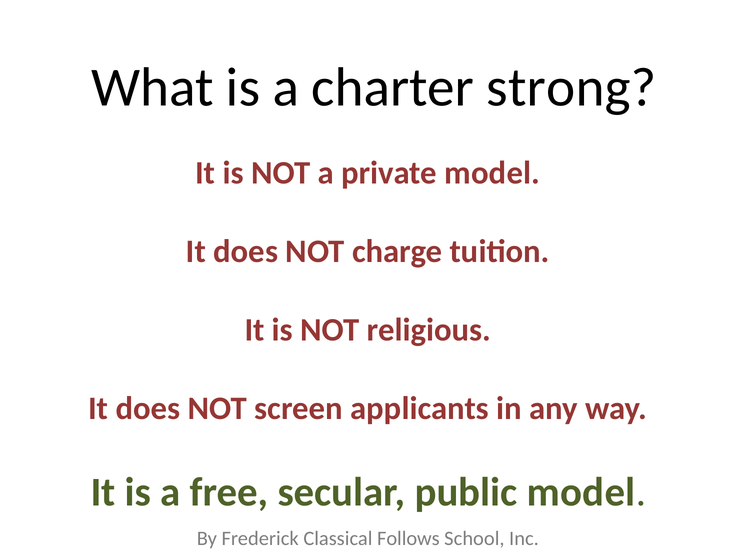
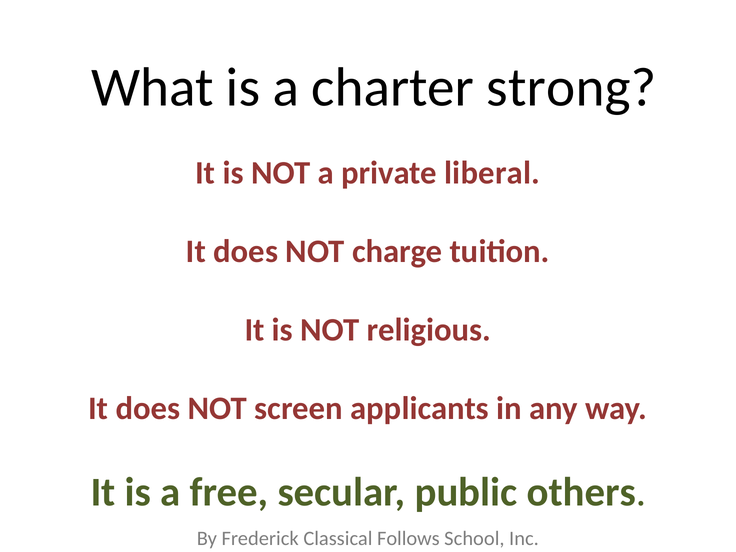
private model: model -> liberal
public model: model -> others
